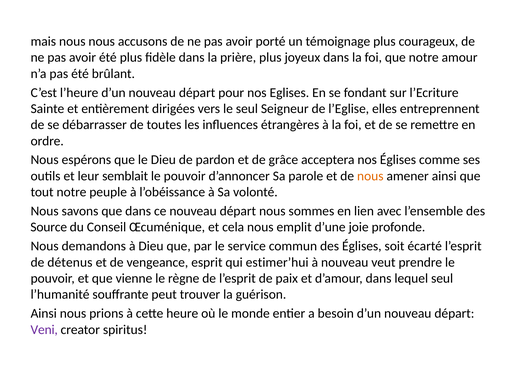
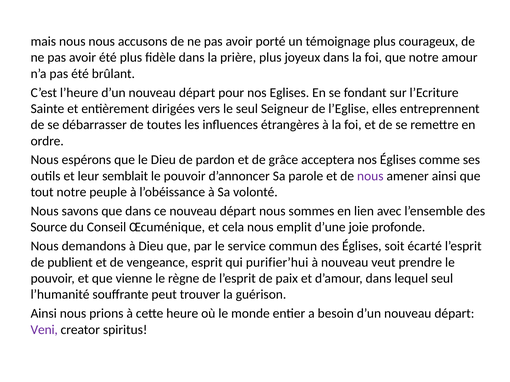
nous at (370, 176) colour: orange -> purple
détenus: détenus -> publient
estimer’hui: estimer’hui -> purifier’hui
